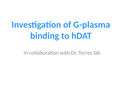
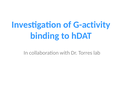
G-plasma: G-plasma -> G-activity
